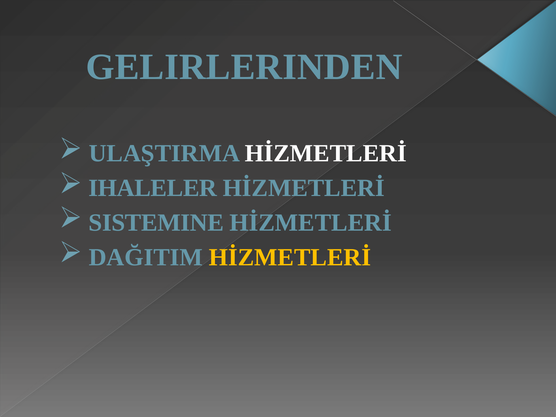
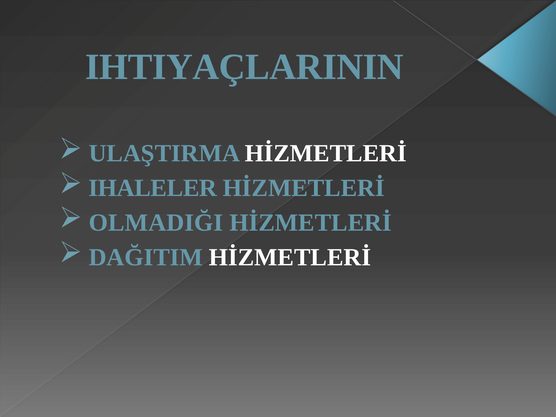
GELIRLERINDEN: GELIRLERINDEN -> IHTIYAÇLARININ
SISTEMINE: SISTEMINE -> OLMADIĞI
HİZMETLERİ at (290, 257) colour: yellow -> white
